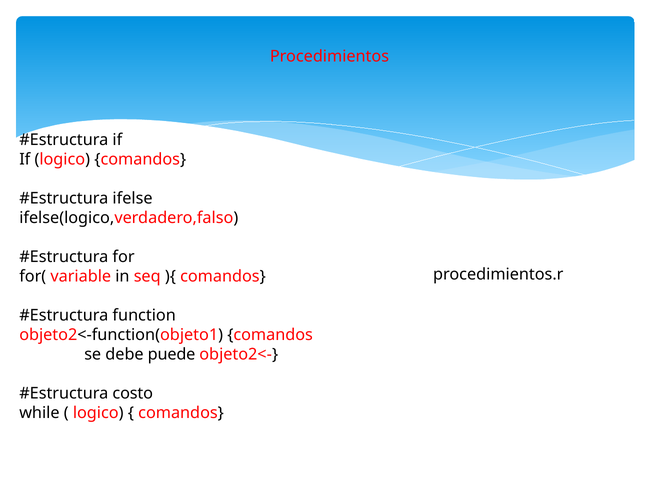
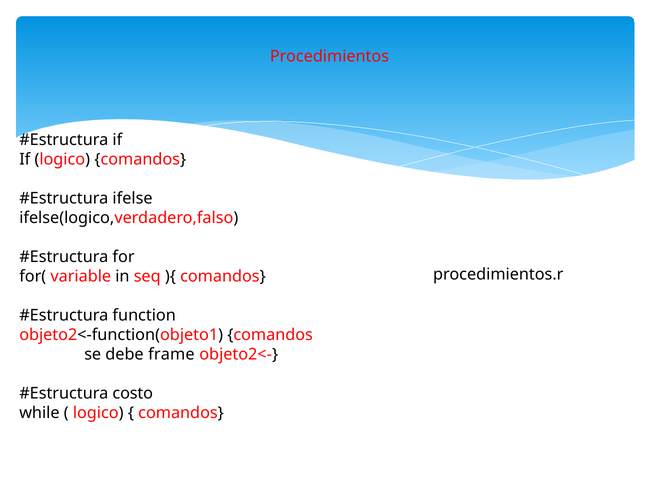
puede: puede -> frame
